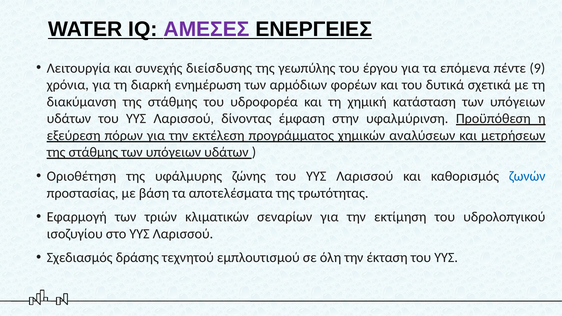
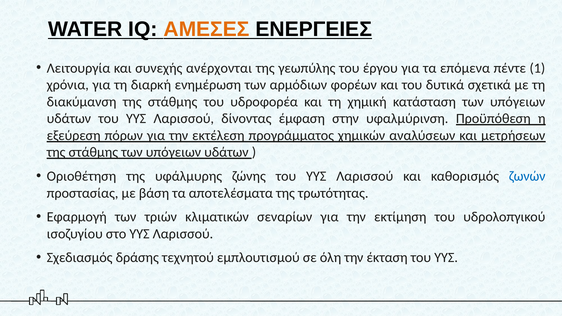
ΑΜΕΣΕΣ colour: purple -> orange
διείσδυσης: διείσδυσης -> ανέρχονται
9: 9 -> 1
